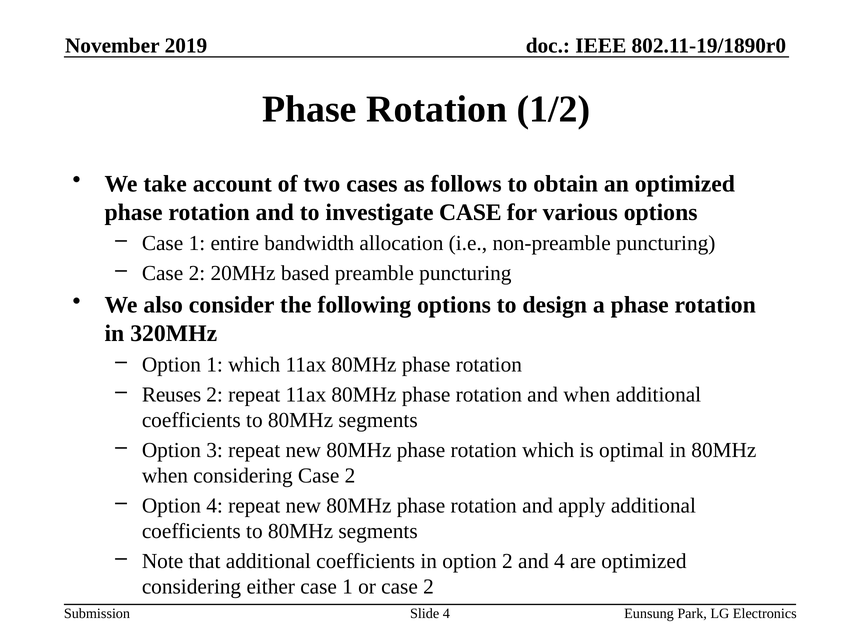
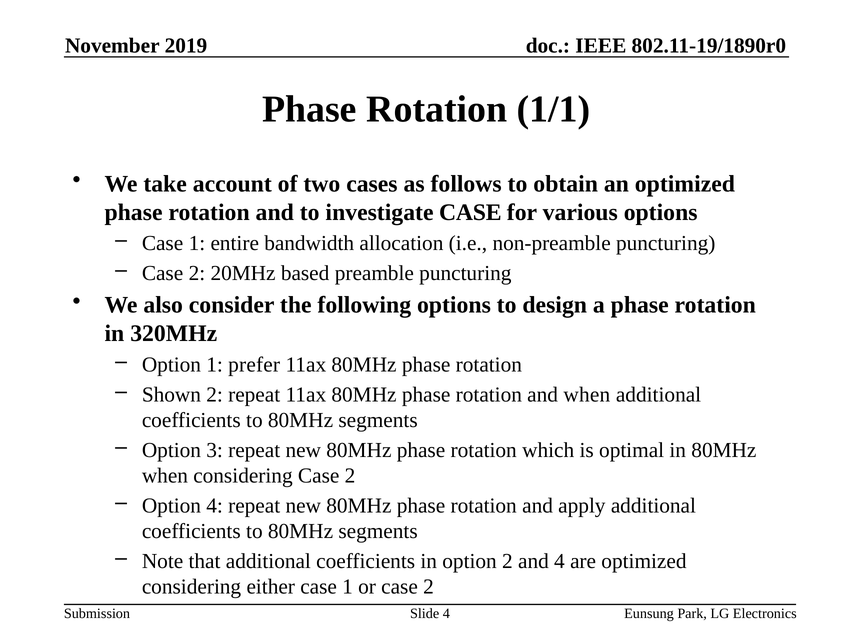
1/2: 1/2 -> 1/1
1 which: which -> prefer
Reuses: Reuses -> Shown
